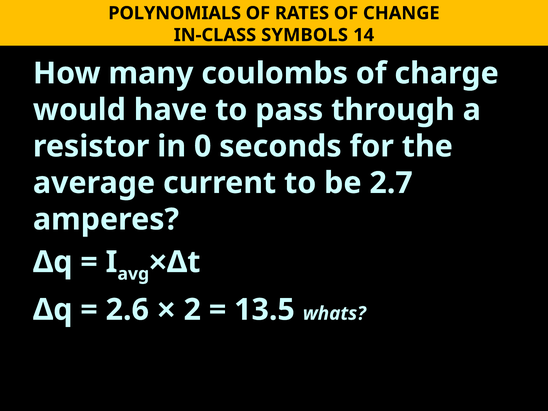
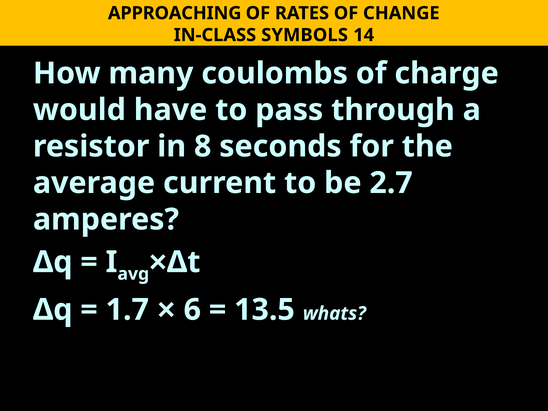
POLYNOMIALS: POLYNOMIALS -> APPROACHING
0: 0 -> 8
2.6: 2.6 -> 1.7
2: 2 -> 6
